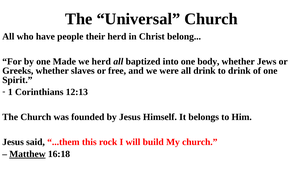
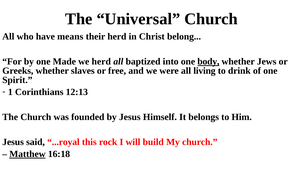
people: people -> means
body underline: none -> present
all drink: drink -> living
...them: ...them -> ...royal
